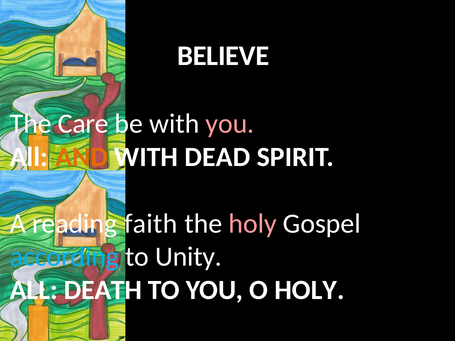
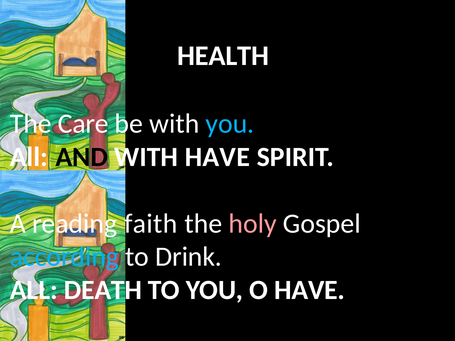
BELIEVE: BELIEVE -> HEALTH
you at (230, 124) colour: pink -> light blue
AND colour: orange -> black
WITH DEAD: DEAD -> HAVE
Unity: Unity -> Drink
O HOLY: HOLY -> HAVE
